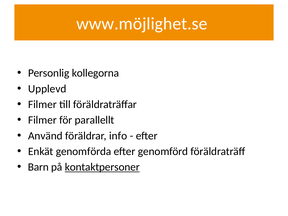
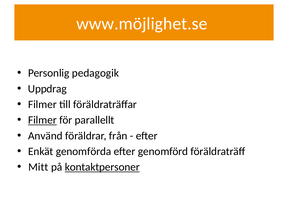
kollegorna: kollegorna -> pedagogik
Upplevd: Upplevd -> Uppdrag
Filmer at (42, 120) underline: none -> present
info: info -> från
Barn: Barn -> Mitt
